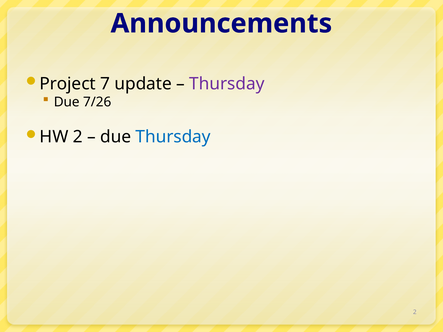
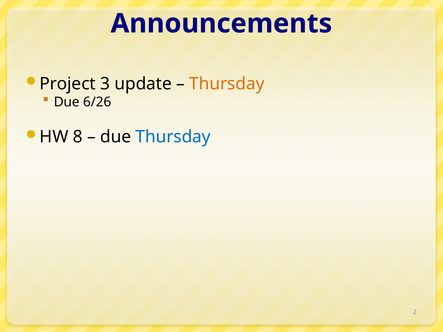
7: 7 -> 3
Thursday at (227, 84) colour: purple -> orange
7/26: 7/26 -> 6/26
HW 2: 2 -> 8
